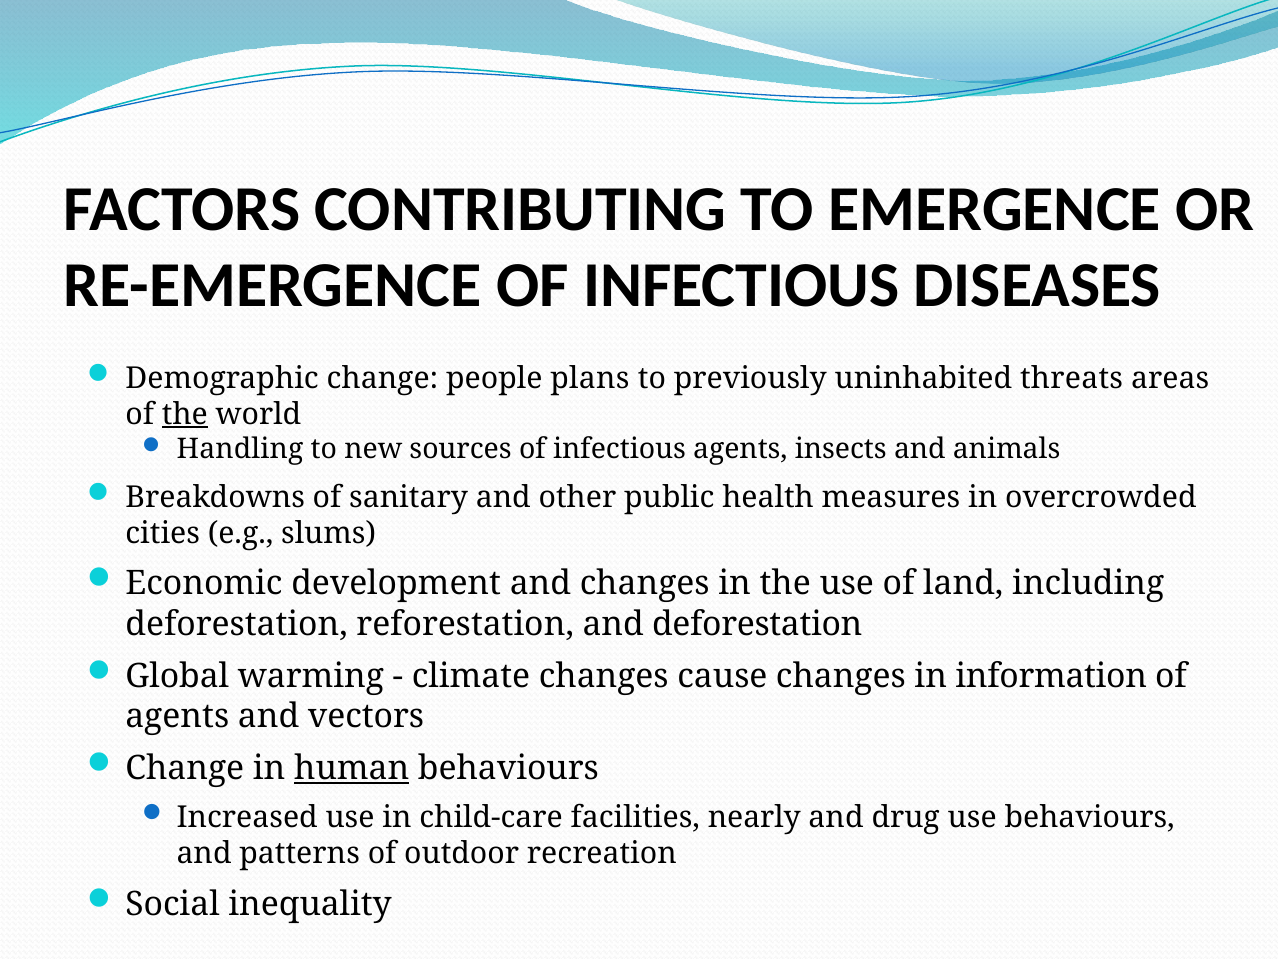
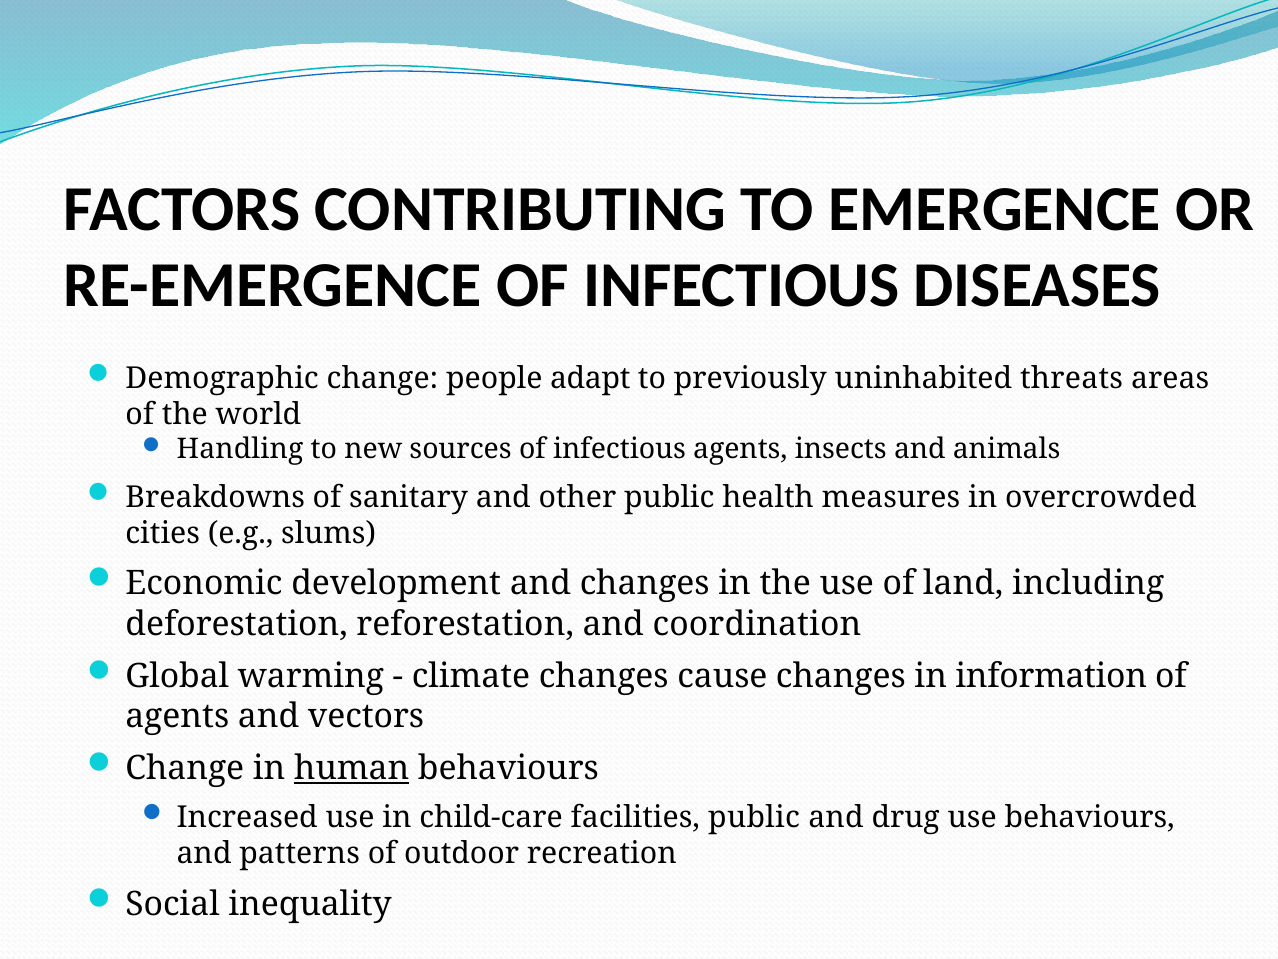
plans: plans -> adapt
the at (185, 414) underline: present -> none
and deforestation: deforestation -> coordination
facilities nearly: nearly -> public
